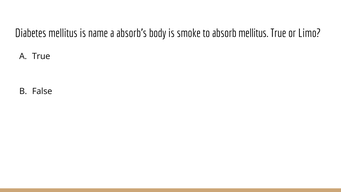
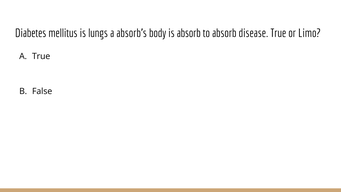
name: name -> lungs
is smoke: smoke -> absorb
absorb mellitus: mellitus -> disease
